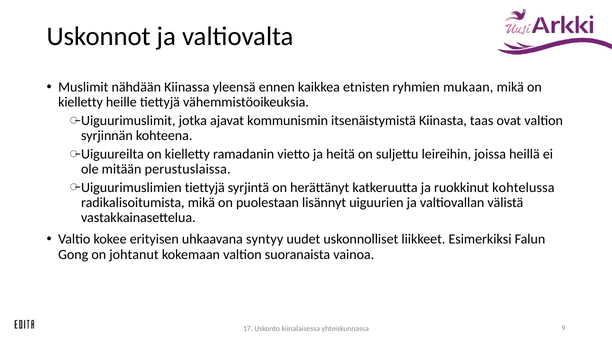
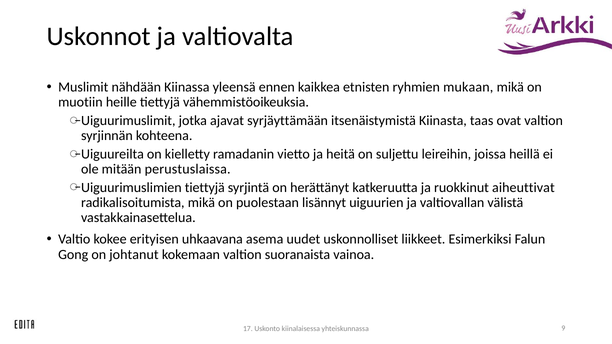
kielletty at (80, 102): kielletty -> muotiin
kommunismin: kommunismin -> syrjäyttämään
kohtelussa: kohtelussa -> aiheuttivat
syntyy: syntyy -> asema
